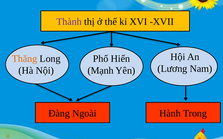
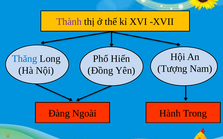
Thăng colour: orange -> blue
Lương: Lương -> Tượng
Mạnh: Mạnh -> Đồng
